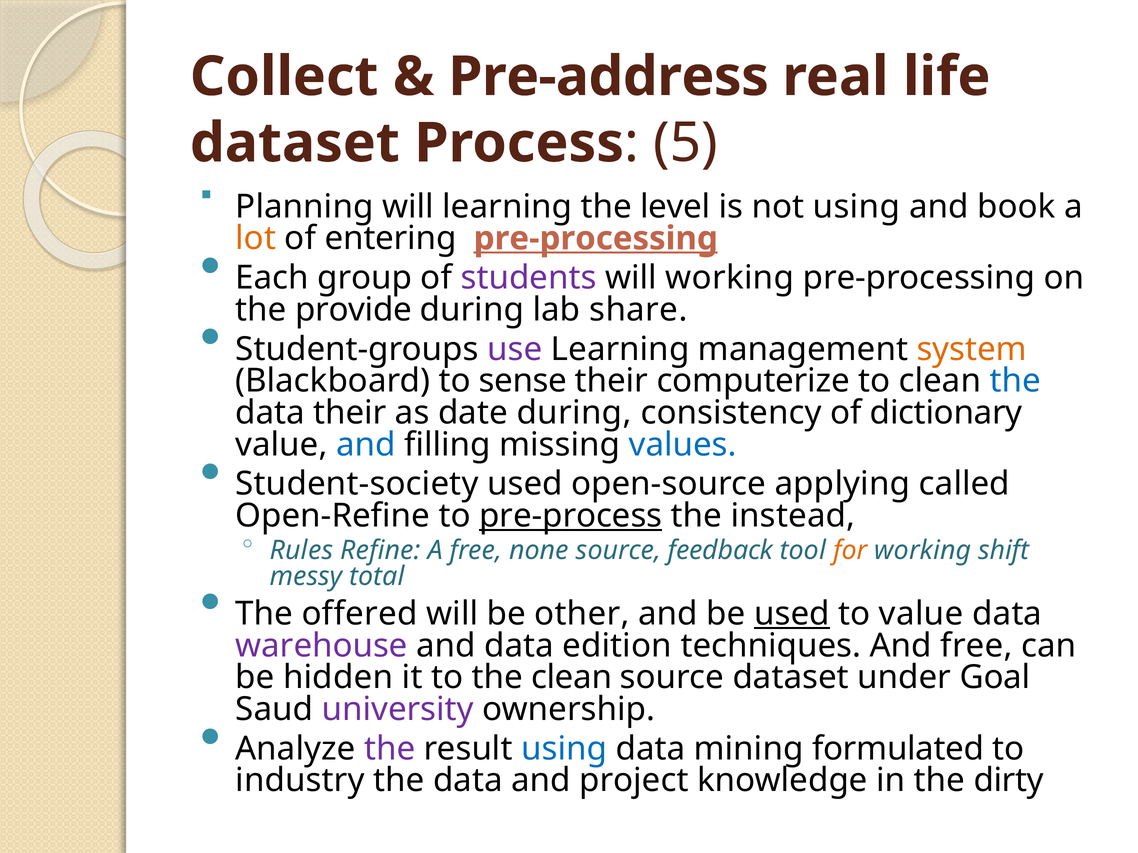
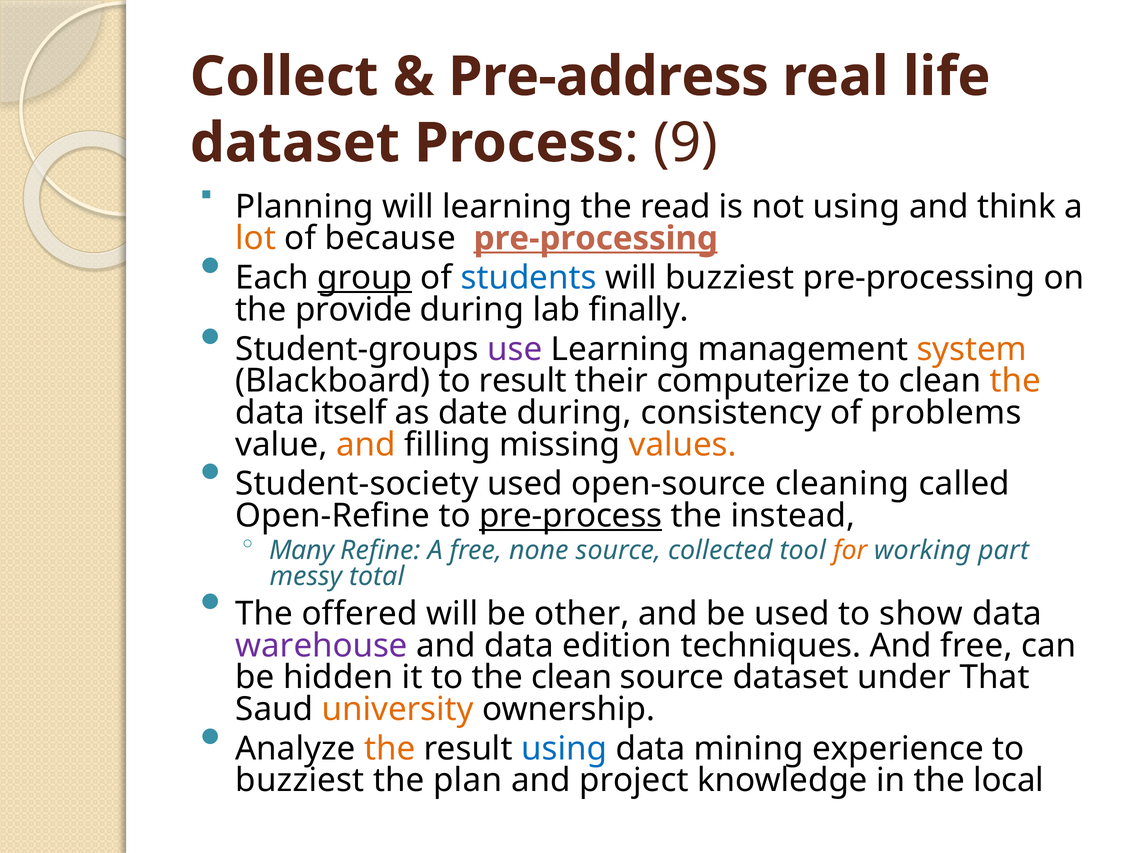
5: 5 -> 9
level: level -> read
book: book -> think
entering: entering -> because
group underline: none -> present
students colour: purple -> blue
will working: working -> buzziest
share: share -> finally
to sense: sense -> result
the at (1015, 381) colour: blue -> orange
data their: their -> itself
dictionary: dictionary -> problems
and at (366, 445) colour: blue -> orange
values colour: blue -> orange
applying: applying -> cleaning
Rules: Rules -> Many
feedback: feedback -> collected
shift: shift -> part
used at (792, 614) underline: present -> none
to value: value -> show
Goal: Goal -> That
university colour: purple -> orange
the at (390, 749) colour: purple -> orange
formulated: formulated -> experience
industry at (300, 781): industry -> buzziest
data at (468, 781): data -> plan
dirty: dirty -> local
